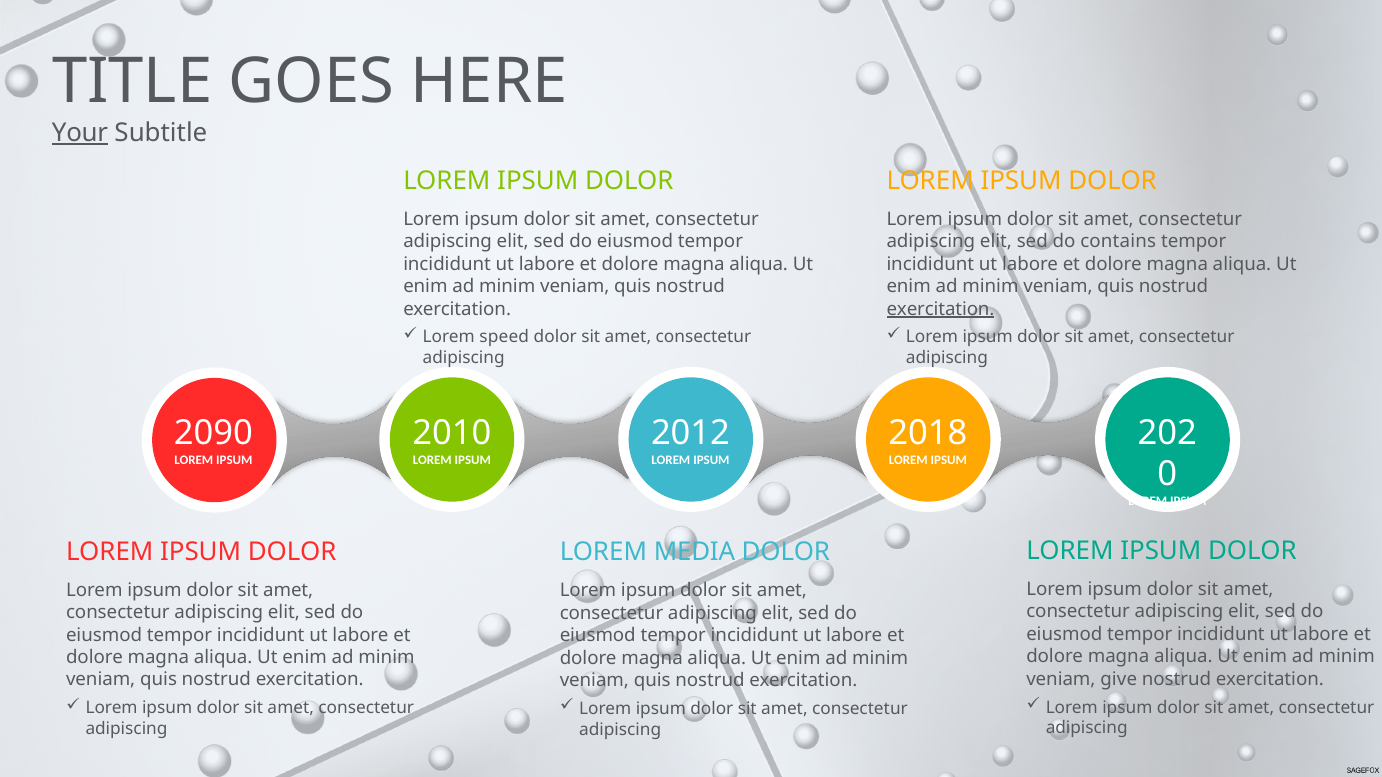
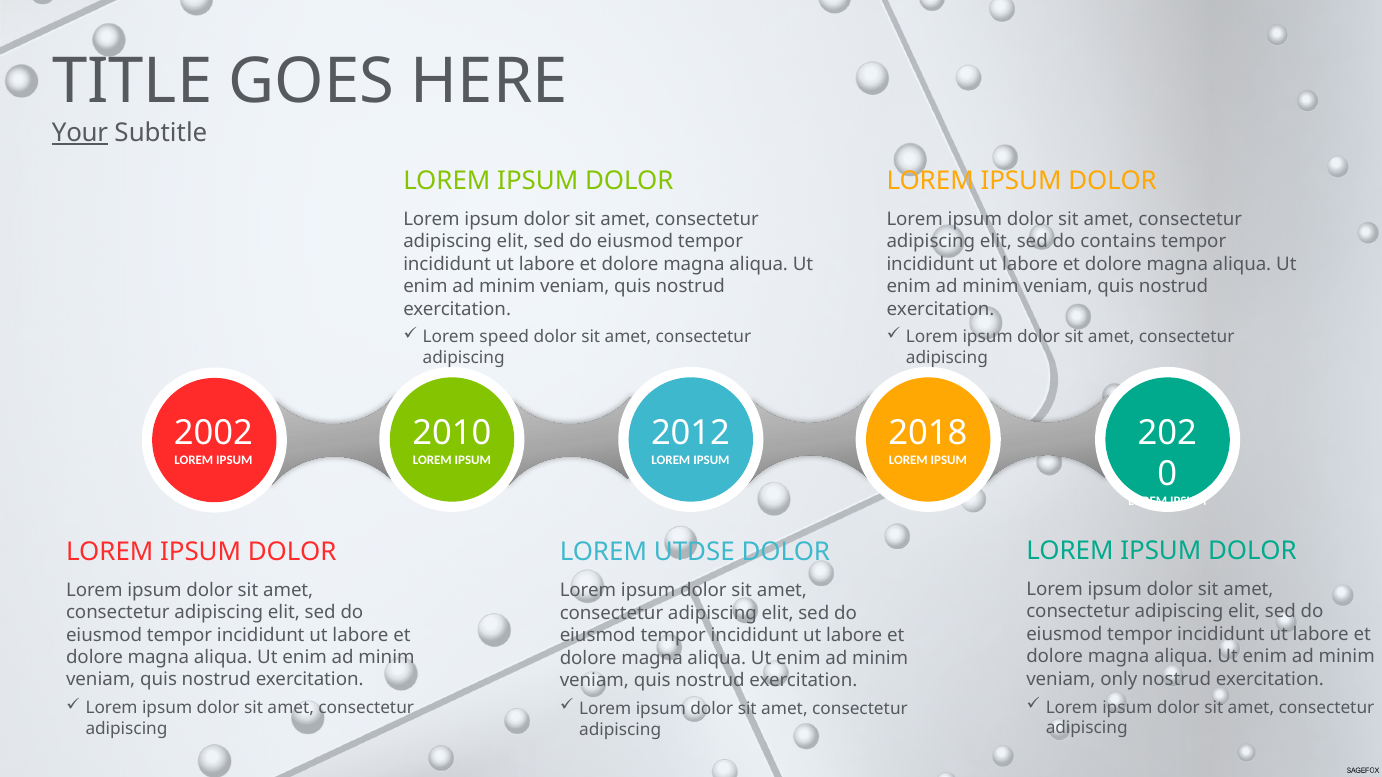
exercitation at (941, 309) underline: present -> none
2090: 2090 -> 2002
MEDIA: MEDIA -> UTDSE
give: give -> only
